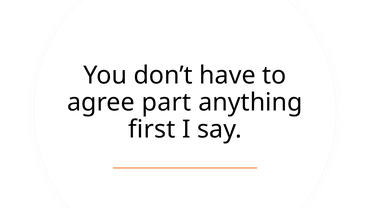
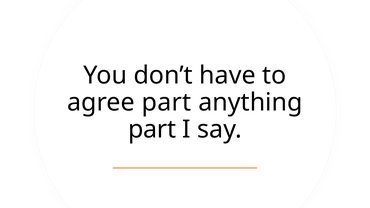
first at (152, 130): first -> part
